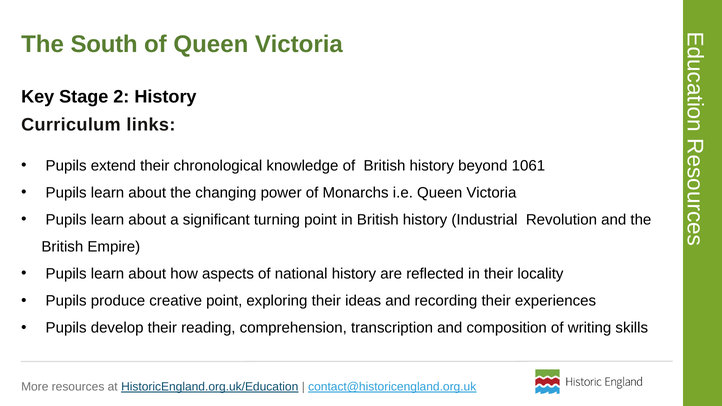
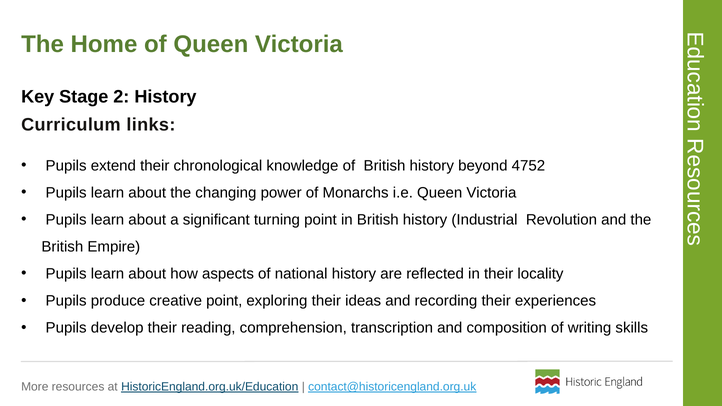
South: South -> Home
1061: 1061 -> 4752
